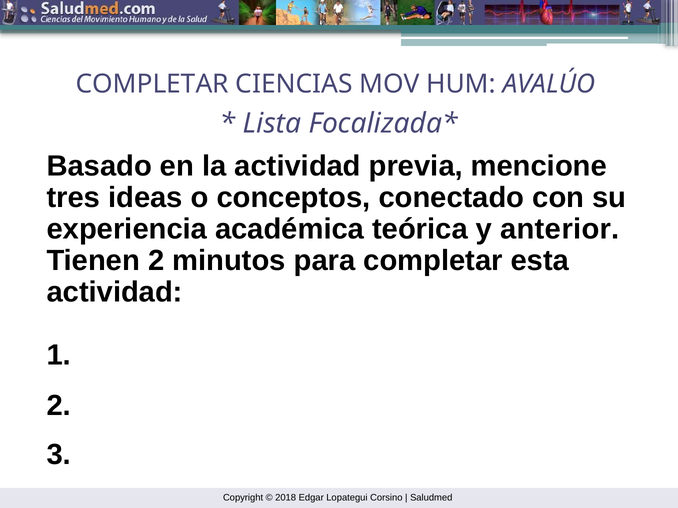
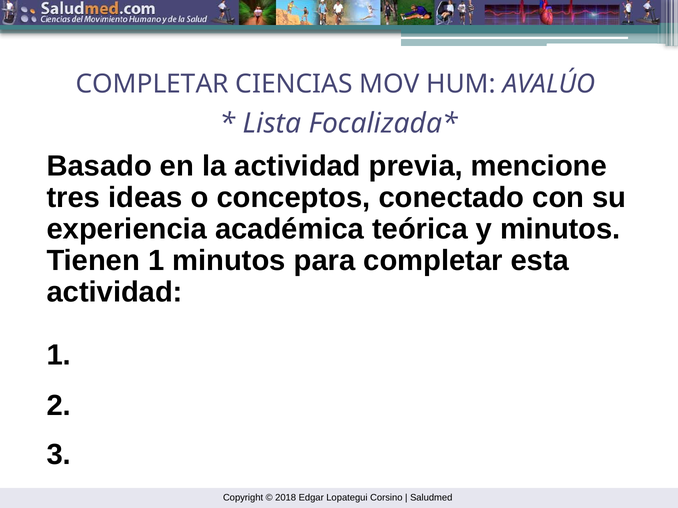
y anterior: anterior -> minutos
Tienen 2: 2 -> 1
